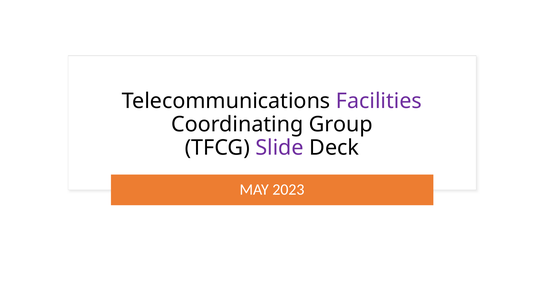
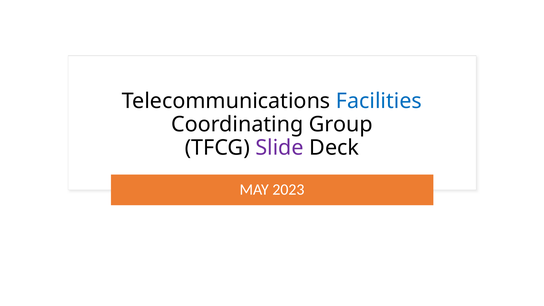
Facilities colour: purple -> blue
